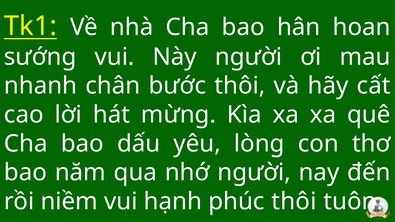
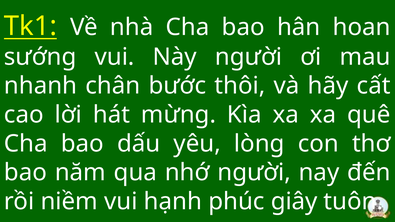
phúc thôi: thôi -> giây
